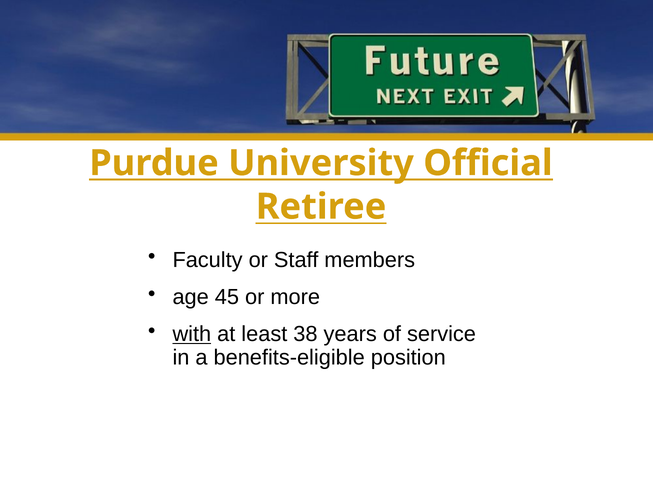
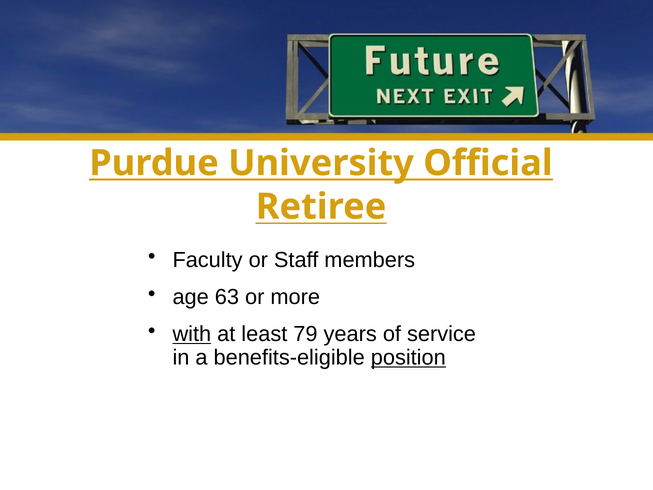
45: 45 -> 63
38: 38 -> 79
position underline: none -> present
